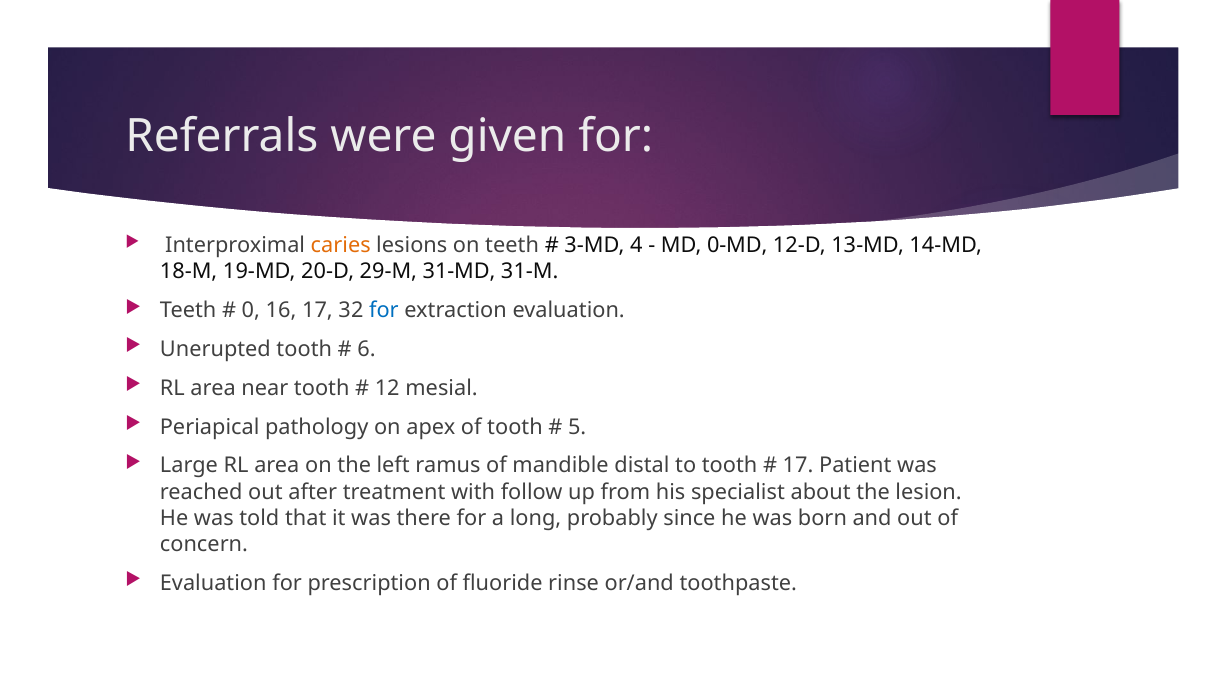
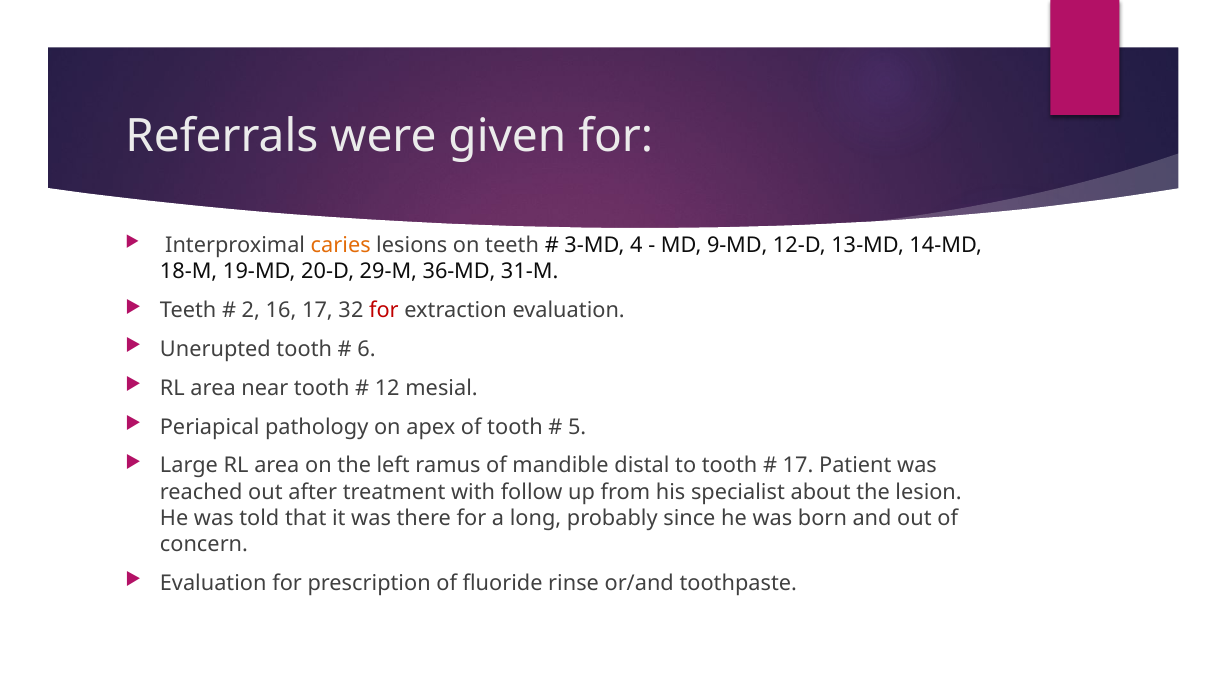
0-MD: 0-MD -> 9-MD
31-MD: 31-MD -> 36-MD
0: 0 -> 2
for at (384, 310) colour: blue -> red
